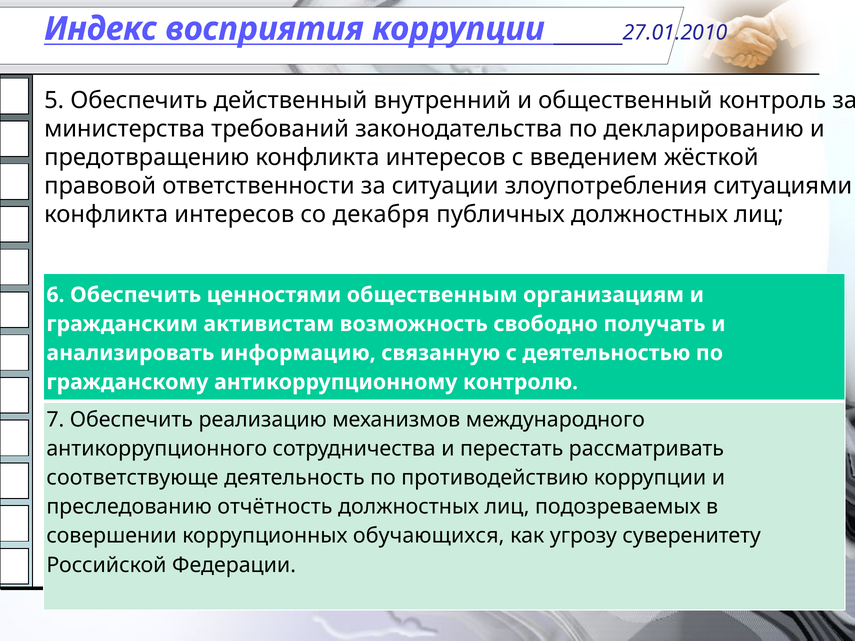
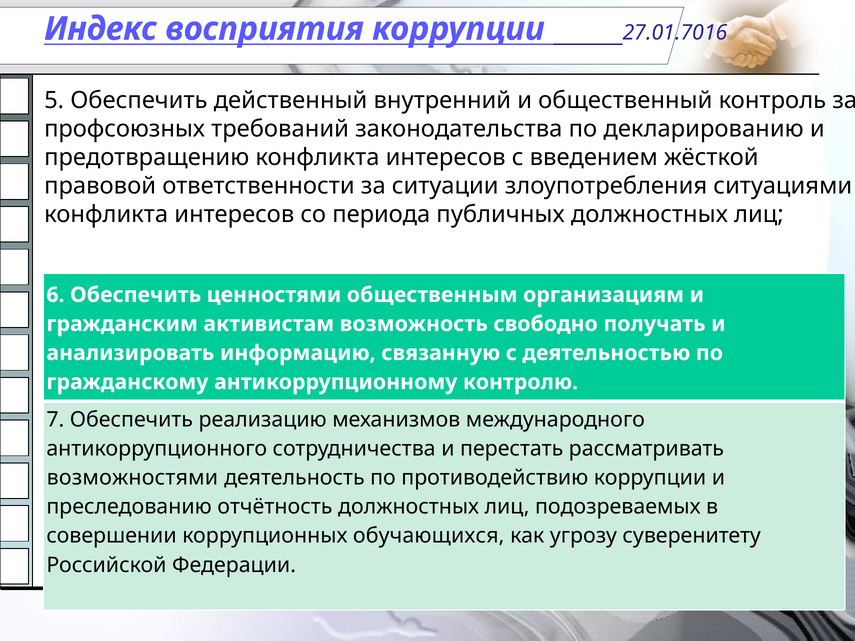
27.01.2010: 27.01.2010 -> 27.01.7016
министерства: министерства -> профсоюзных
декабря: декабря -> периода
соответствующе: соответствующе -> возможностями
